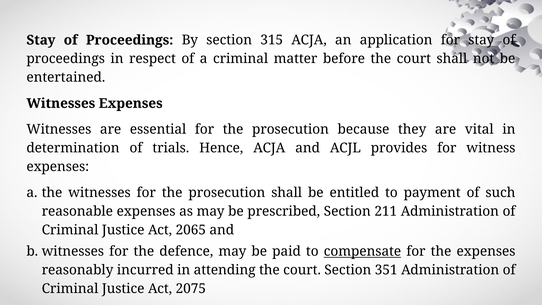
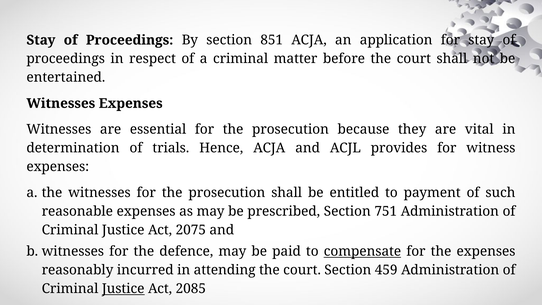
315: 315 -> 851
211: 211 -> 751
2065: 2065 -> 2075
351: 351 -> 459
Justice at (123, 289) underline: none -> present
2075: 2075 -> 2085
